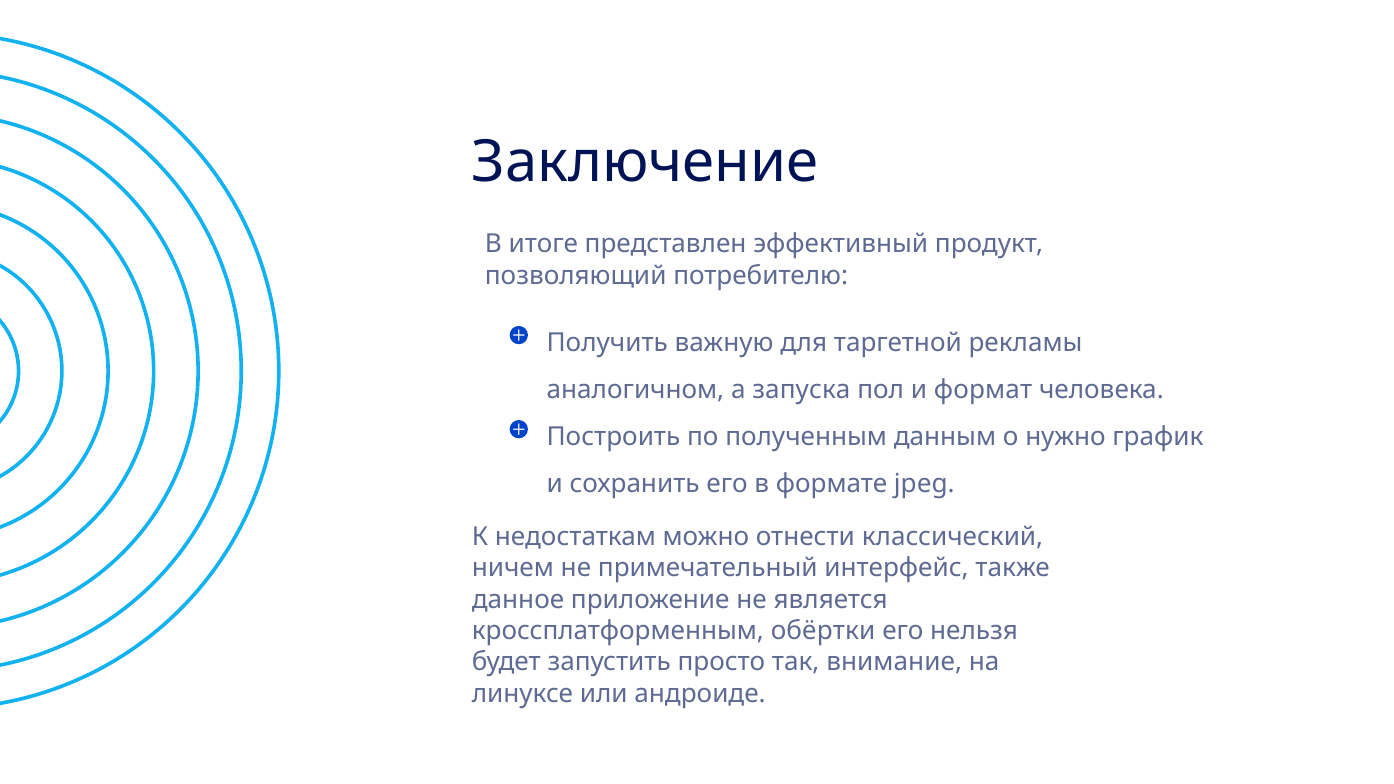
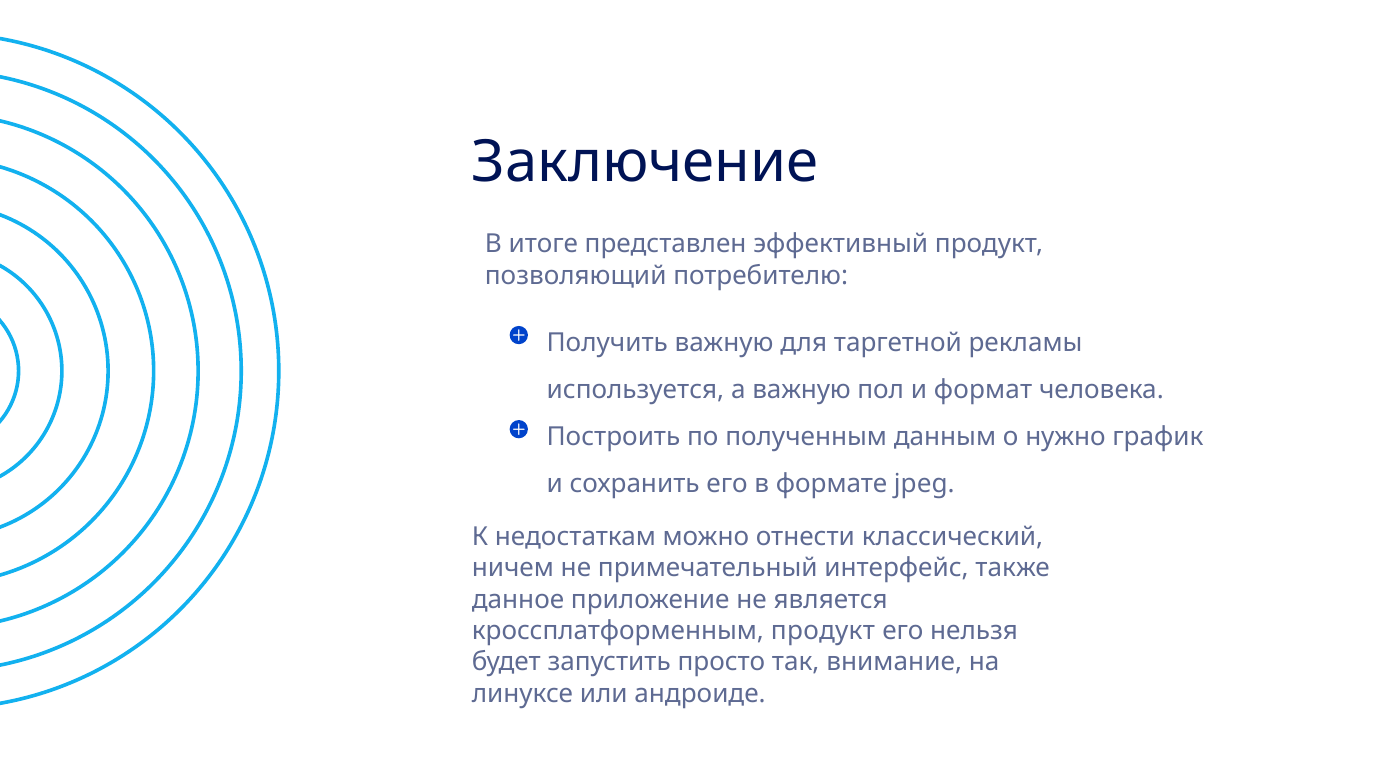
аналогичном: аналогичном -> используется
а запуска: запуска -> важную
кроссплатформенным обёртки: обёртки -> продукт
